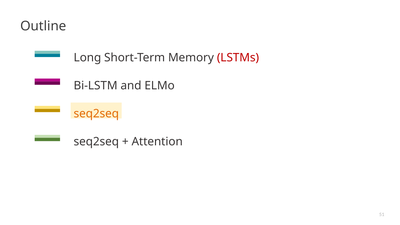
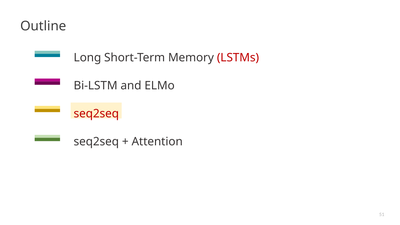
seq2seq at (96, 114) colour: orange -> red
